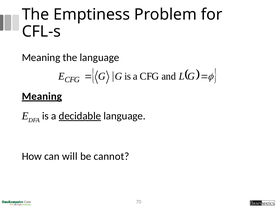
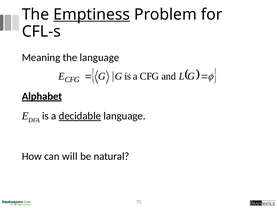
Emptiness underline: none -> present
Meaning at (42, 96): Meaning -> Alphabet
cannot: cannot -> natural
